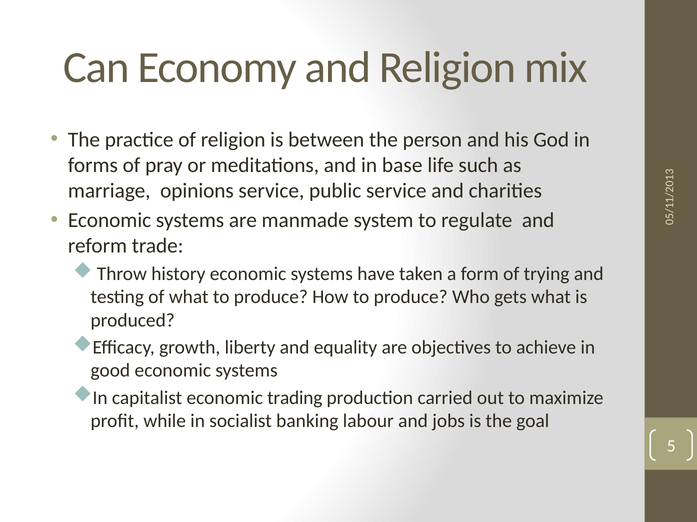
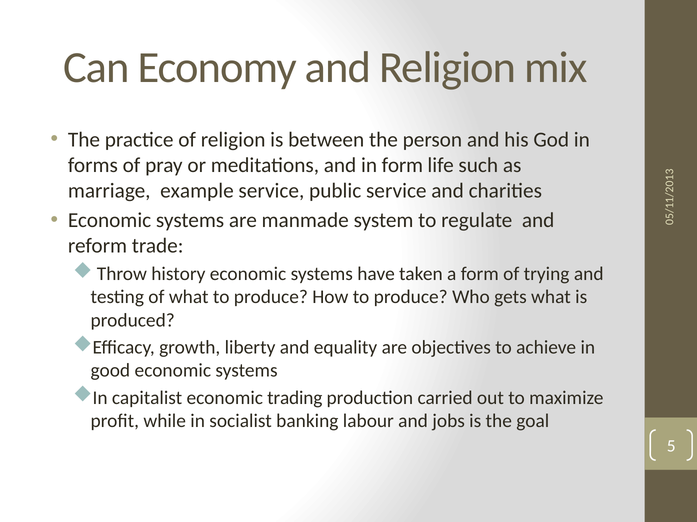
in base: base -> form
opinions: opinions -> example
